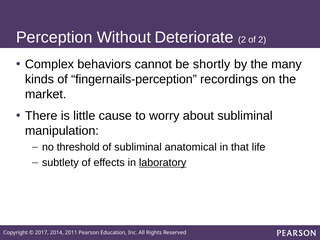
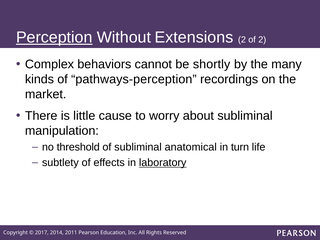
Perception underline: none -> present
Deteriorate: Deteriorate -> Extensions
fingernails-perception: fingernails-perception -> pathways-perception
that: that -> turn
